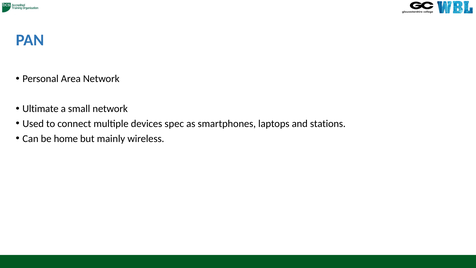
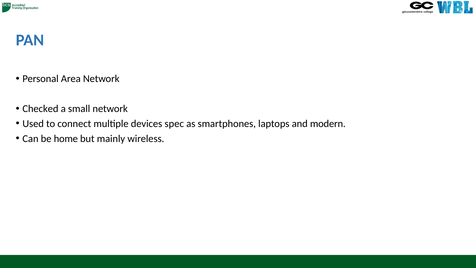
Ultimate: Ultimate -> Checked
stations: stations -> modern
